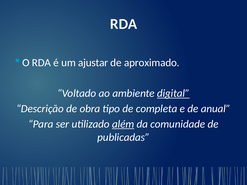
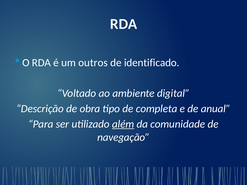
ajustar: ajustar -> outros
aproximado: aproximado -> identificado
digital underline: present -> none
publicadas: publicadas -> navegação
